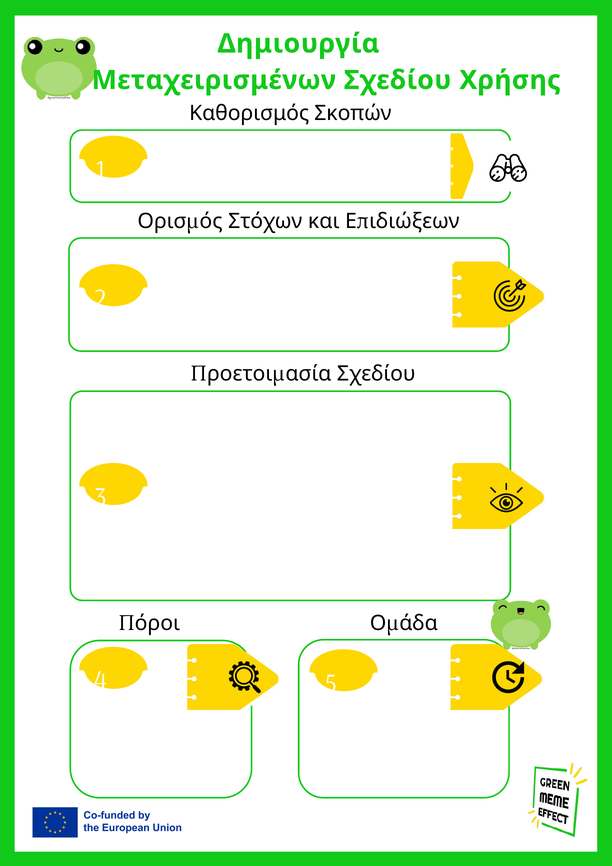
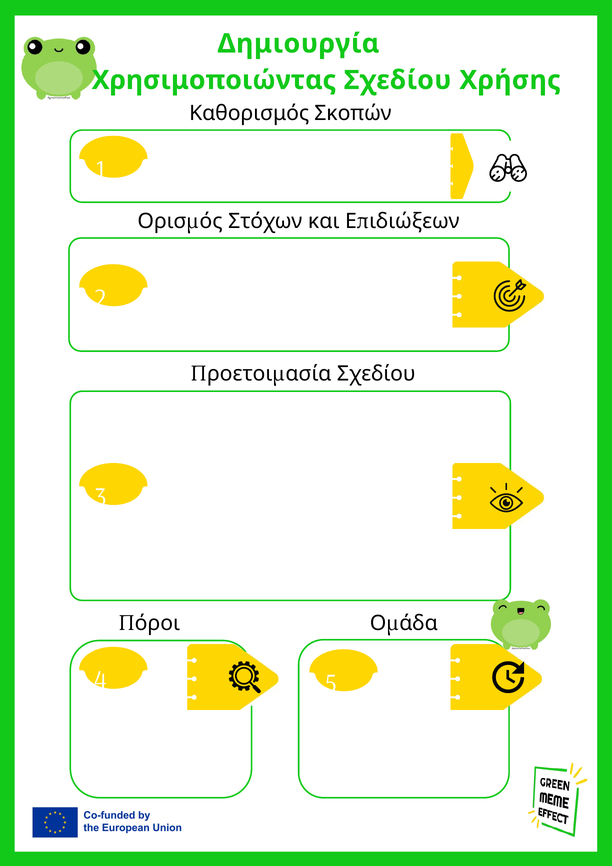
Μεταχειρισμένων: Μεταχειρισμένων -> Χρησιμοποιώντας
